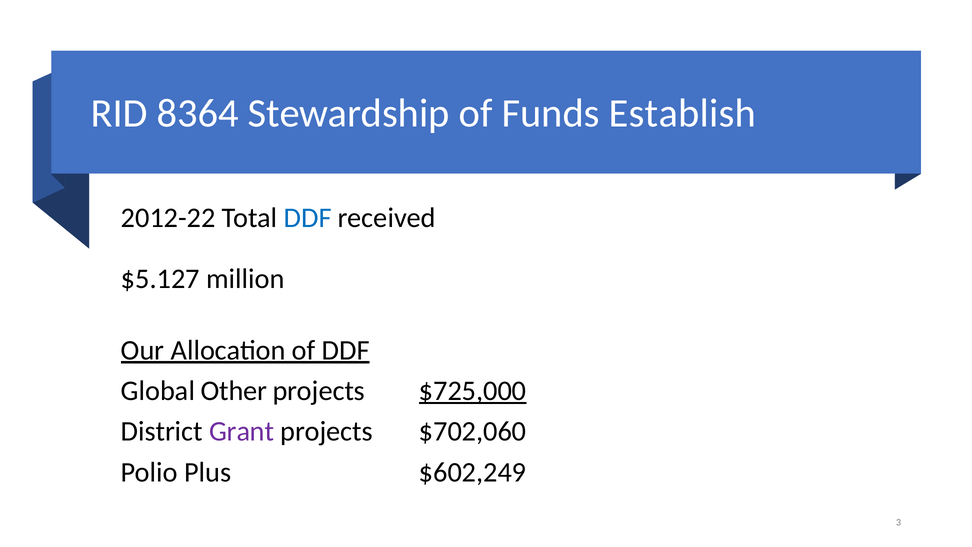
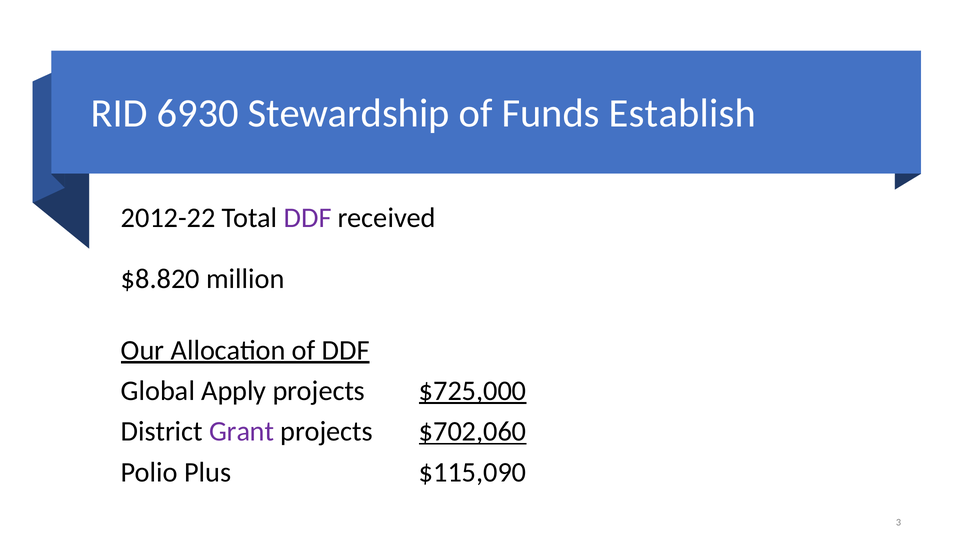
8364: 8364 -> 6930
DDF at (308, 218) colour: blue -> purple
$5.127: $5.127 -> $8.820
Other: Other -> Apply
$702,060 underline: none -> present
$602,249: $602,249 -> $115,090
